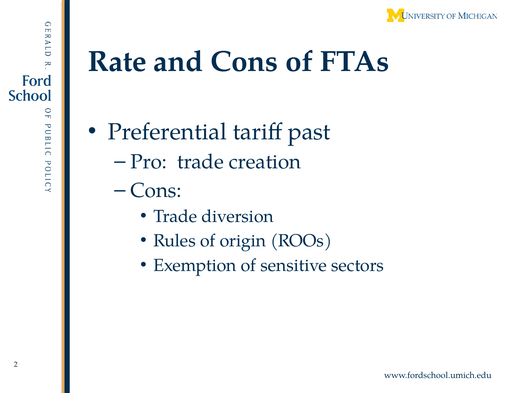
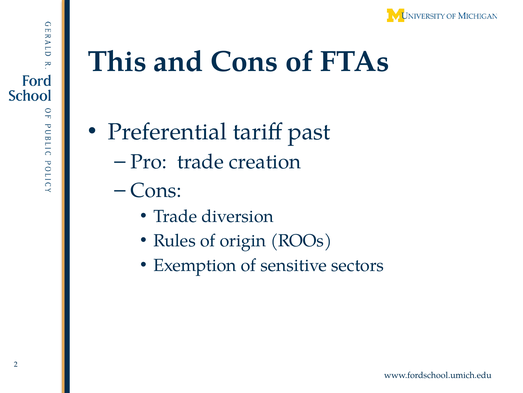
Rate: Rate -> This
